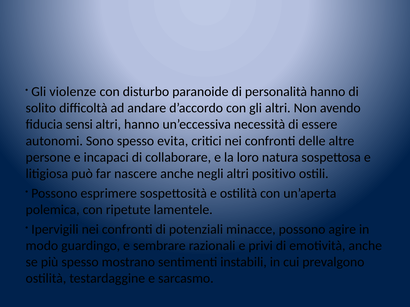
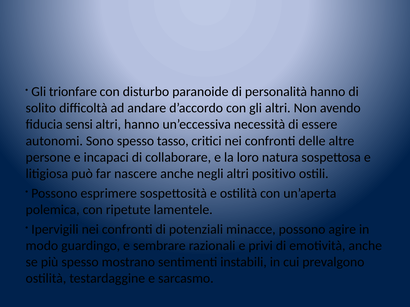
violenze: violenze -> trionfare
evita: evita -> tasso
